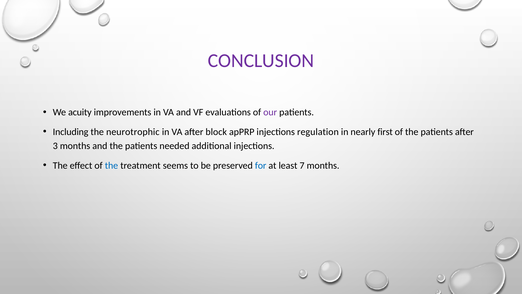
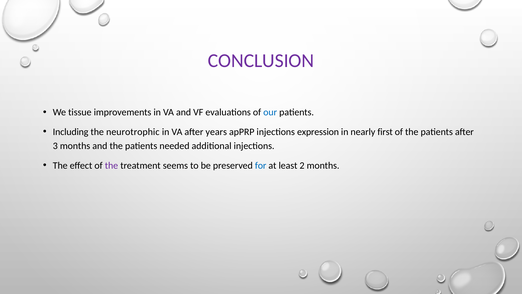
acuity: acuity -> tissue
our colour: purple -> blue
block: block -> years
regulation: regulation -> expression
the at (111, 165) colour: blue -> purple
7: 7 -> 2
